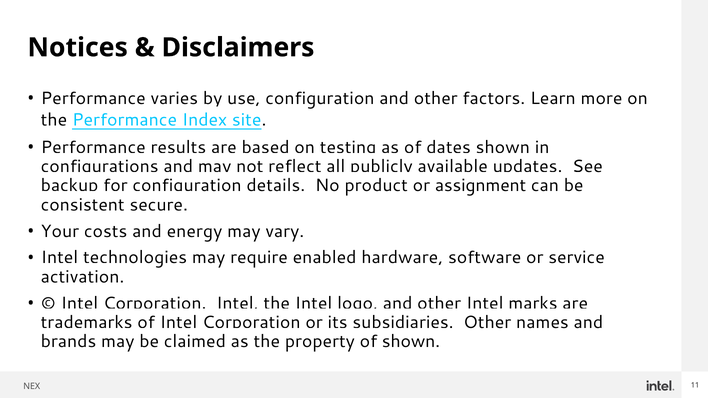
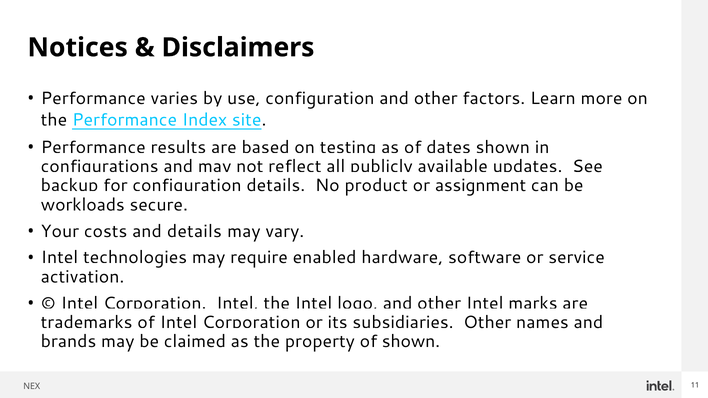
consistent: consistent -> workloads
and energy: energy -> details
